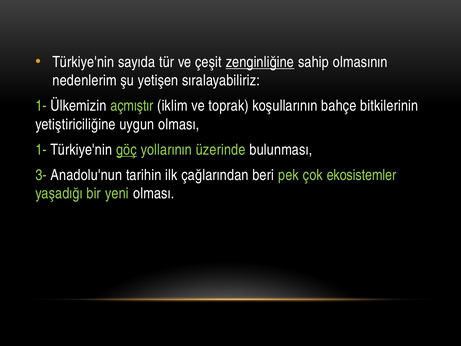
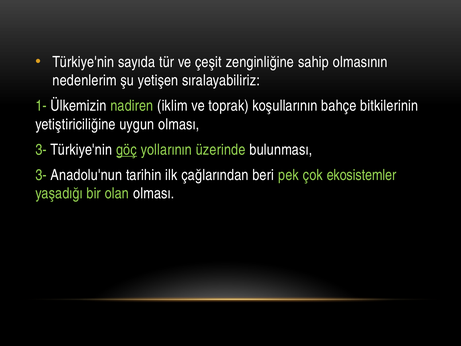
zenginliğine underline: present -> none
açmıştır: açmıştır -> nadiren
1- at (41, 150): 1- -> 3-
yeni: yeni -> olan
